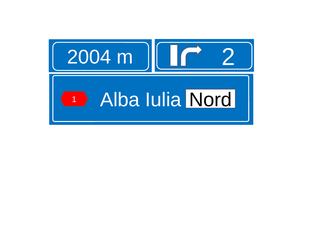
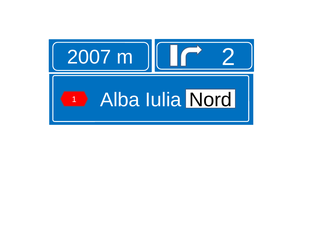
2004: 2004 -> 2007
